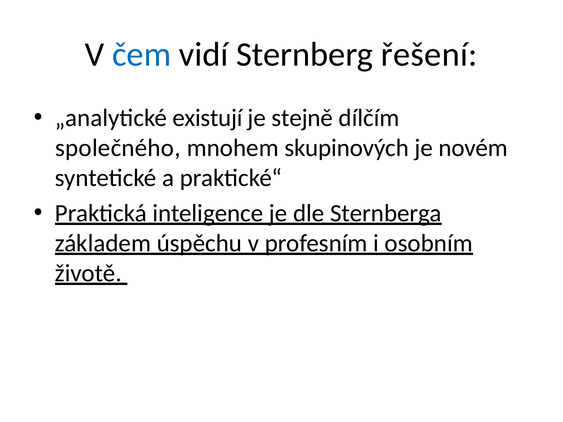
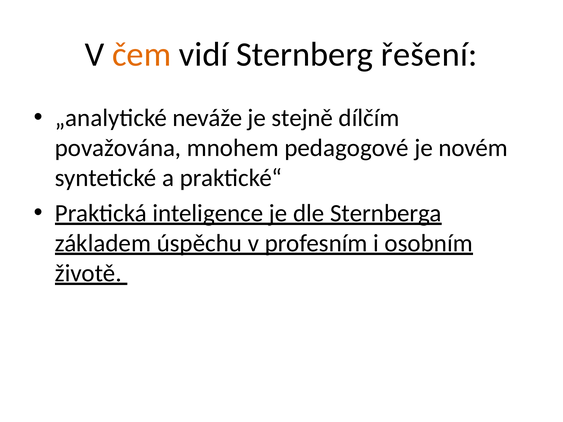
čem colour: blue -> orange
existují: existují -> neváže
společného: společného -> považována
skupinových: skupinových -> pedagogové
